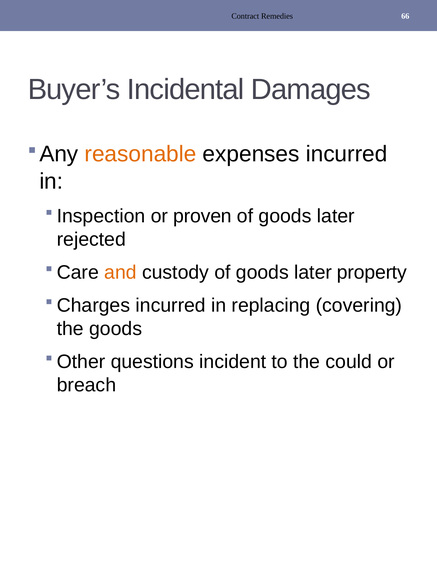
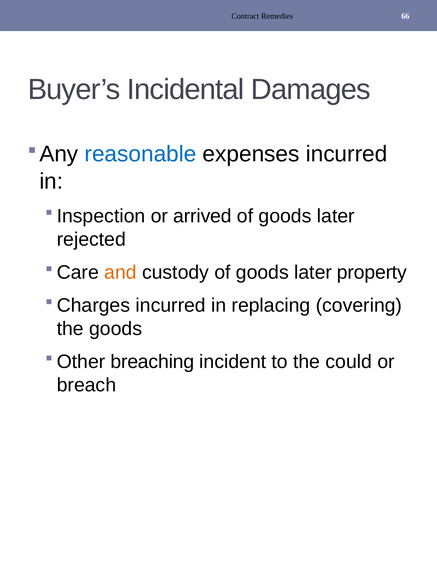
reasonable colour: orange -> blue
proven: proven -> arrived
questions: questions -> breaching
